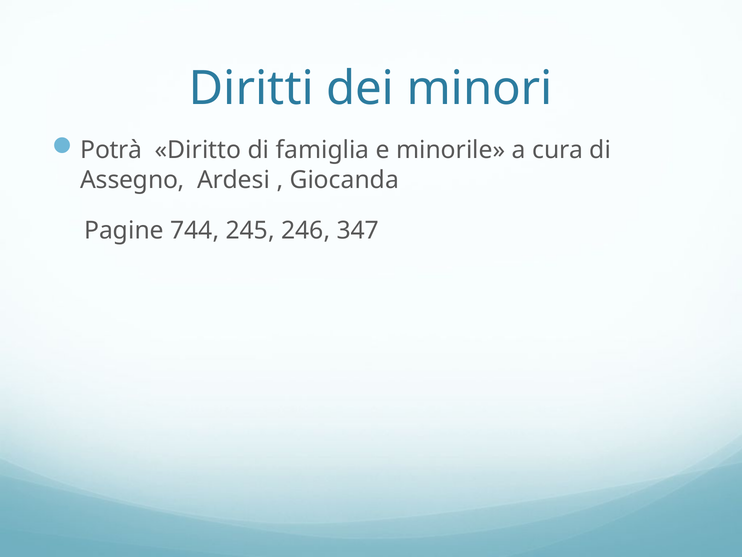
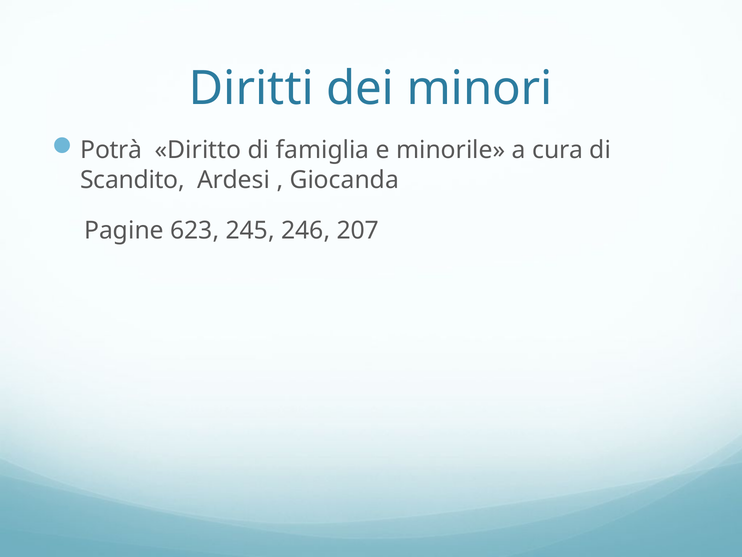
Assegno: Assegno -> Scandito
744: 744 -> 623
347: 347 -> 207
